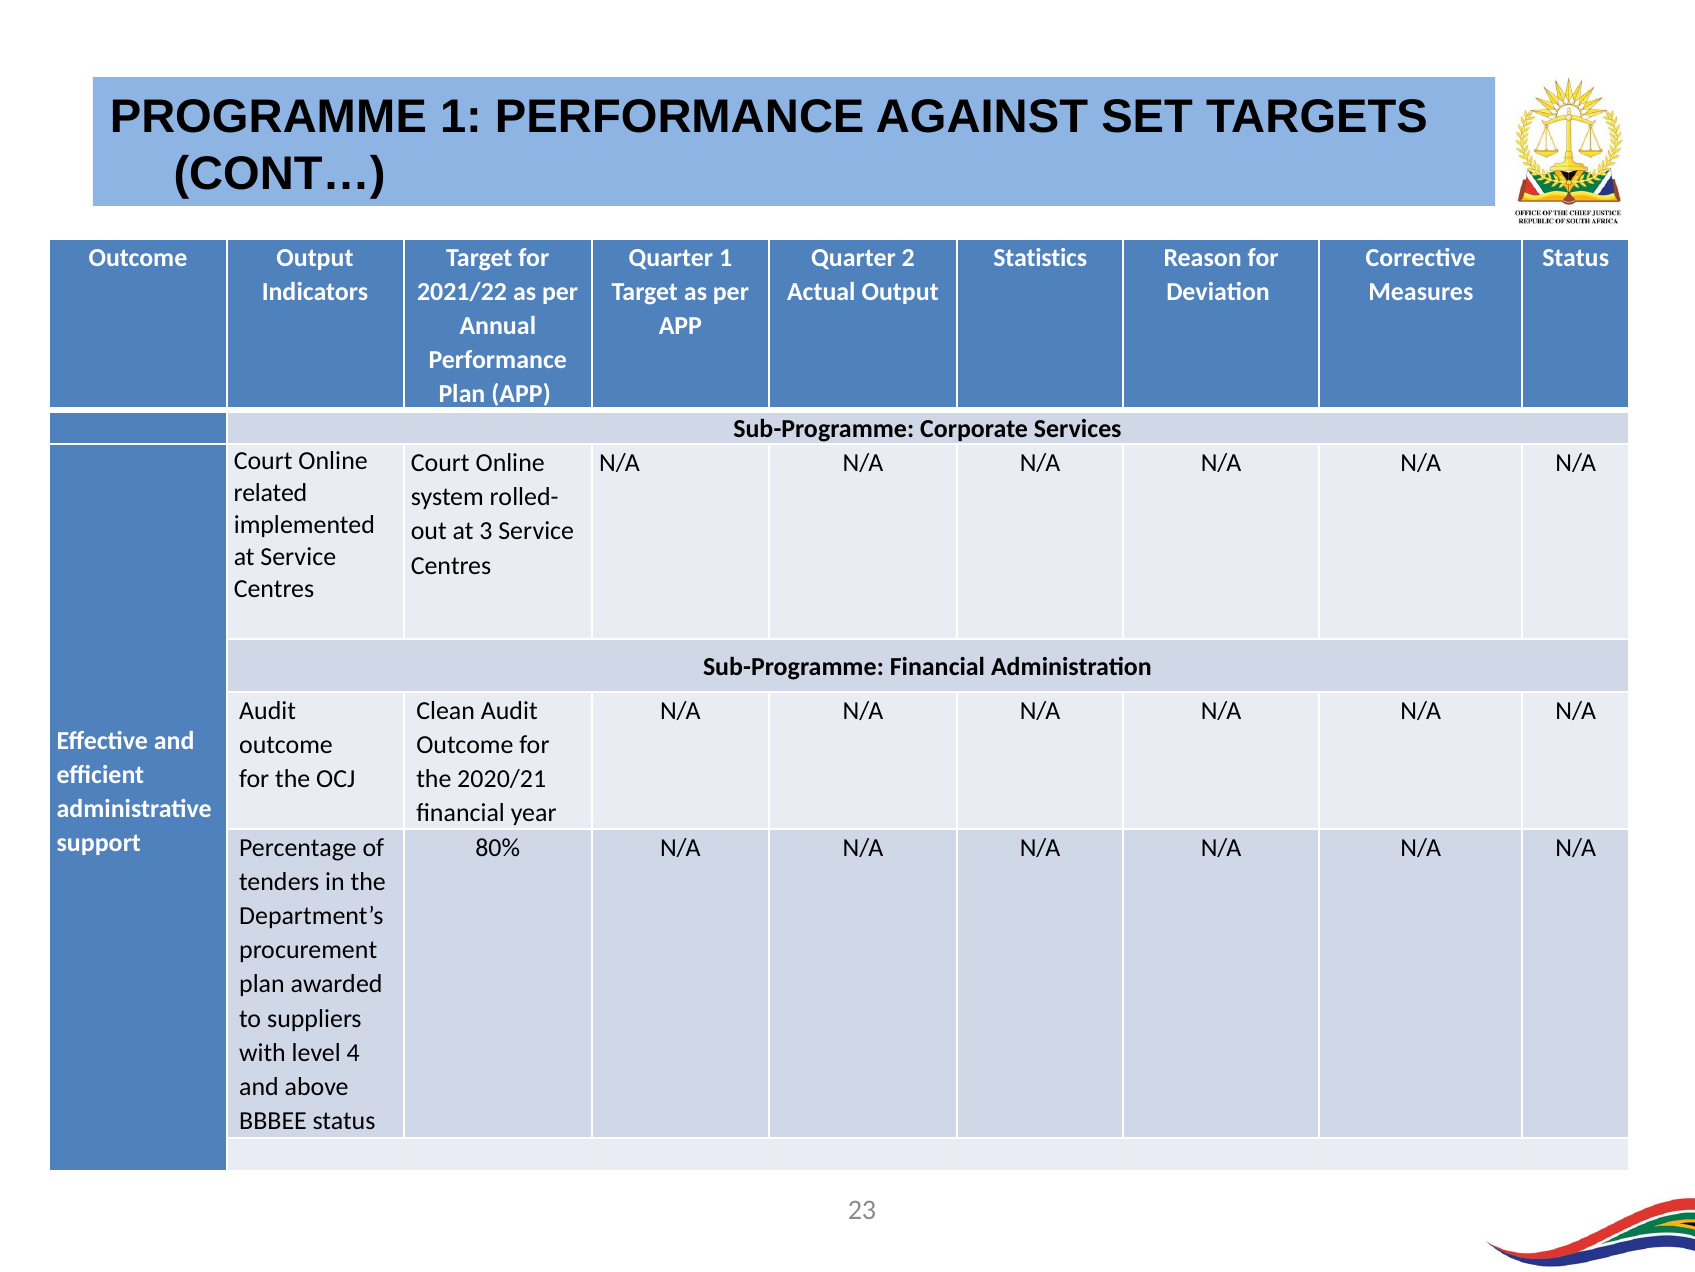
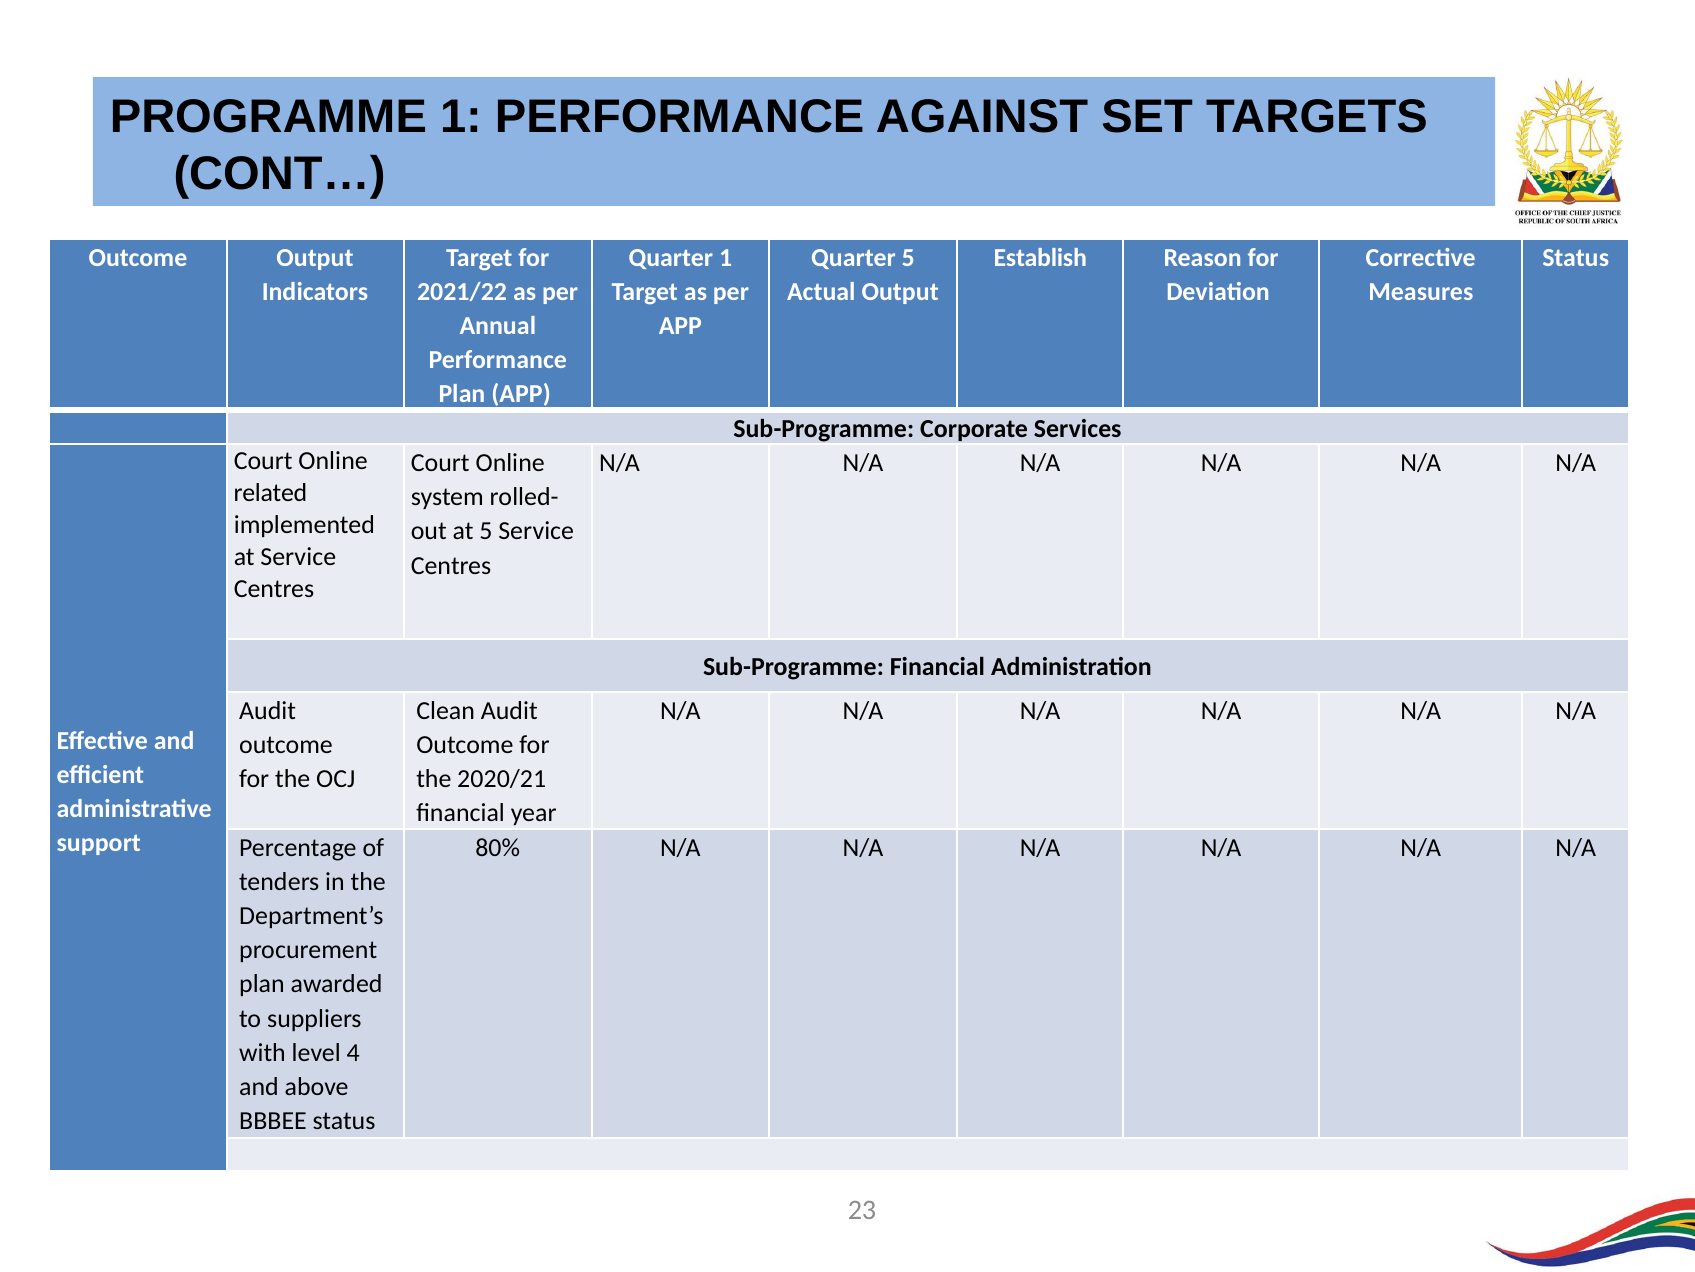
Quarter 2: 2 -> 5
Statistics: Statistics -> Establish
at 3: 3 -> 5
